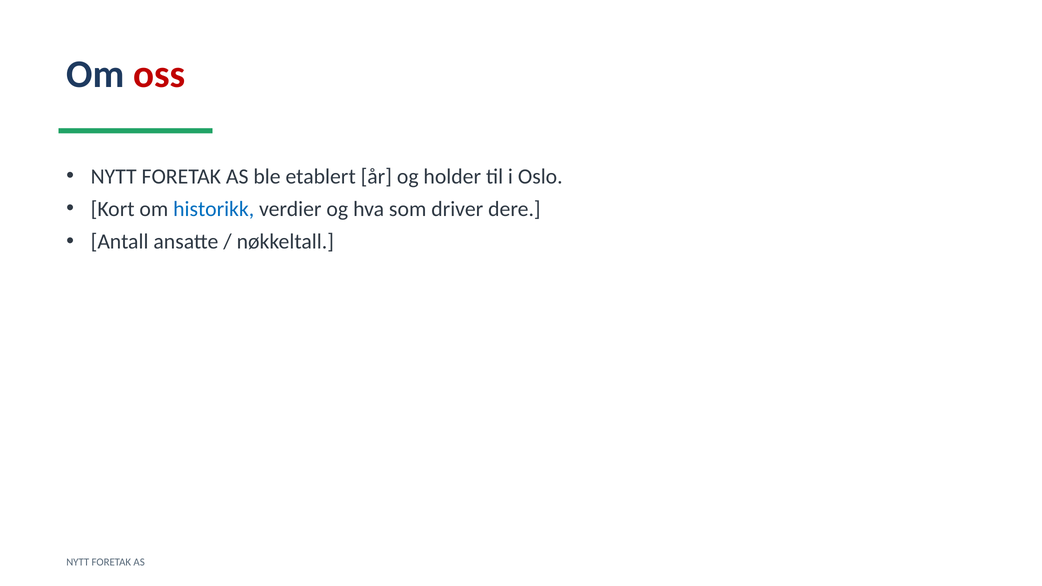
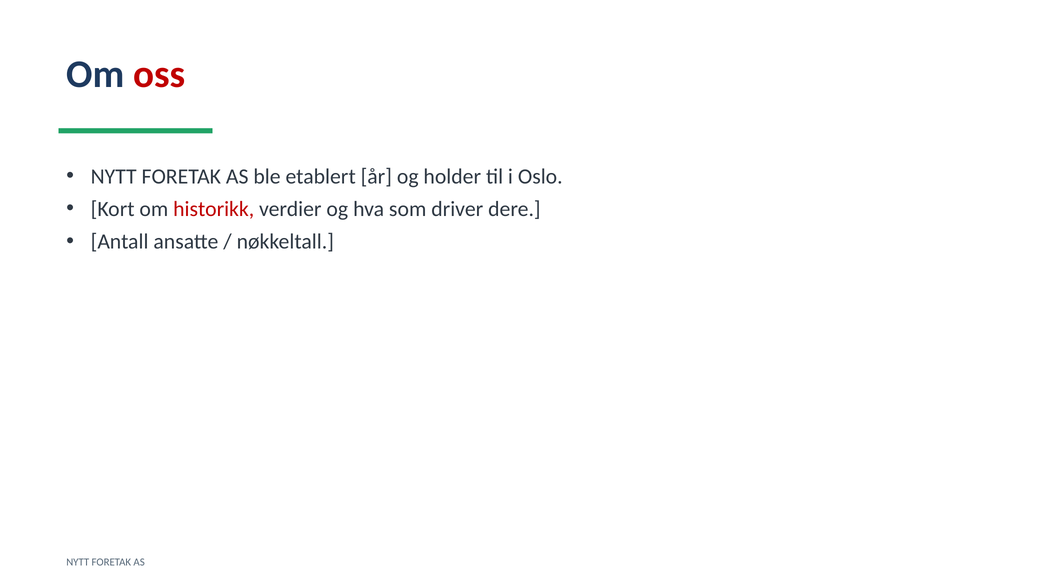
historikk colour: blue -> red
